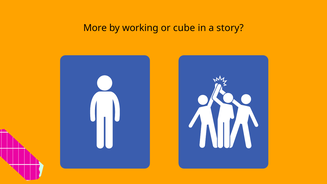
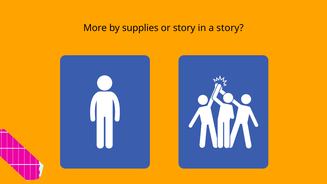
working: working -> supplies
or cube: cube -> story
